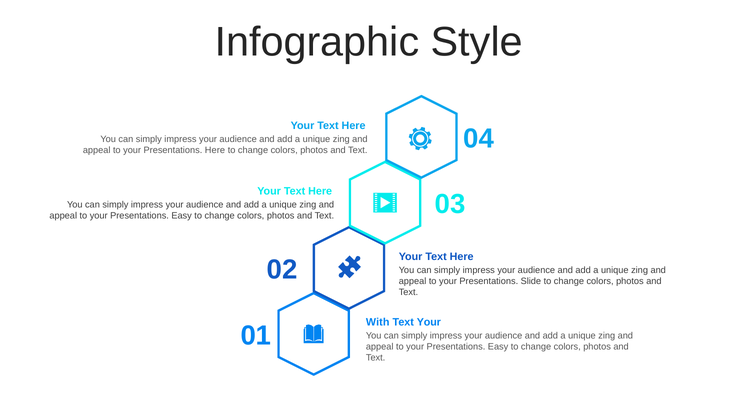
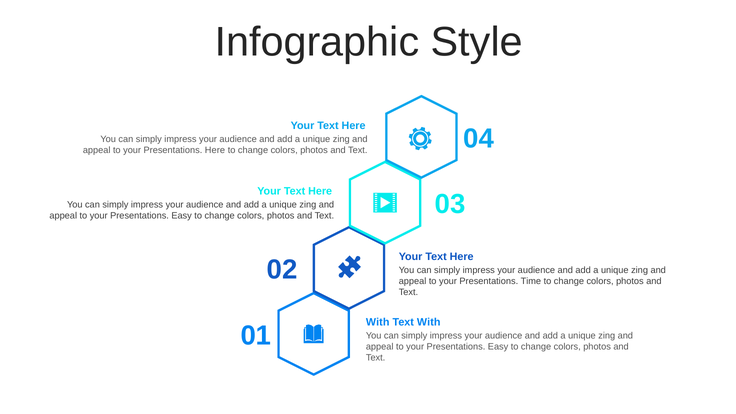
Slide: Slide -> Time
Your at (429, 322): Your -> With
